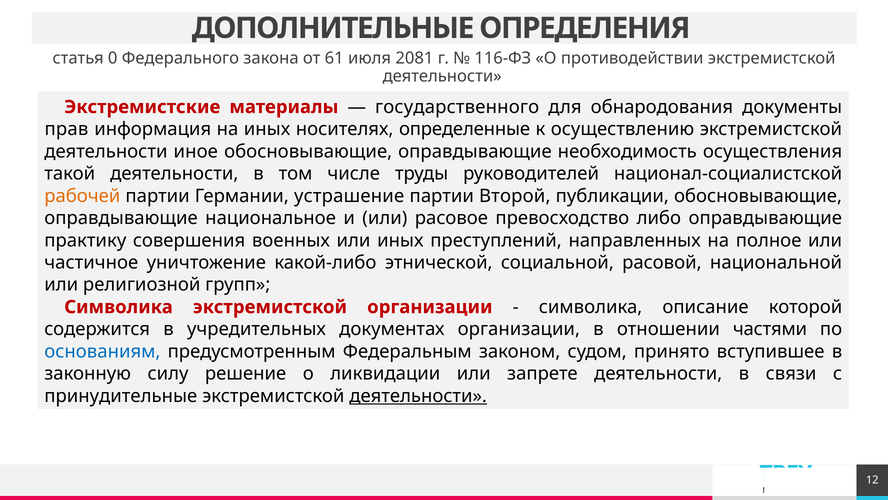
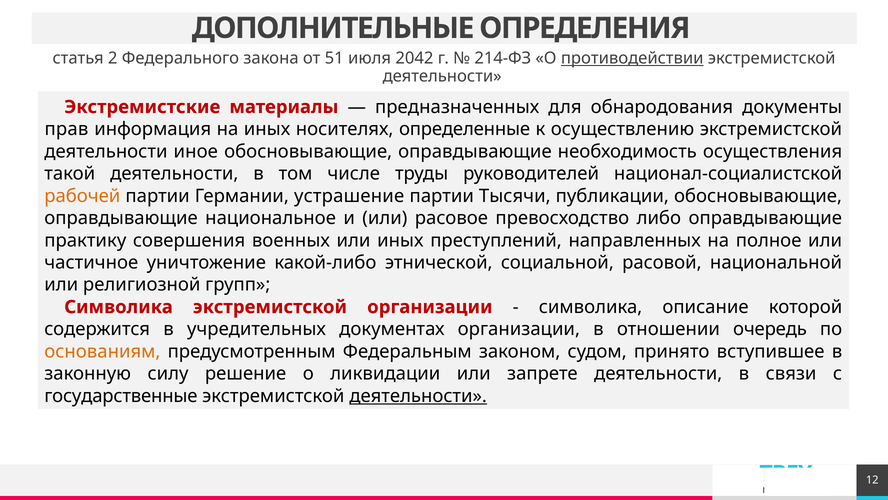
0: 0 -> 2
61: 61 -> 51
2081: 2081 -> 2042
116-ФЗ: 116-ФЗ -> 214-ФЗ
противодействии underline: none -> present
государственного: государственного -> предназначенных
Второй: Второй -> Тысячи
частями: частями -> очередь
основаниям colour: blue -> orange
принудительные: принудительные -> государственные
